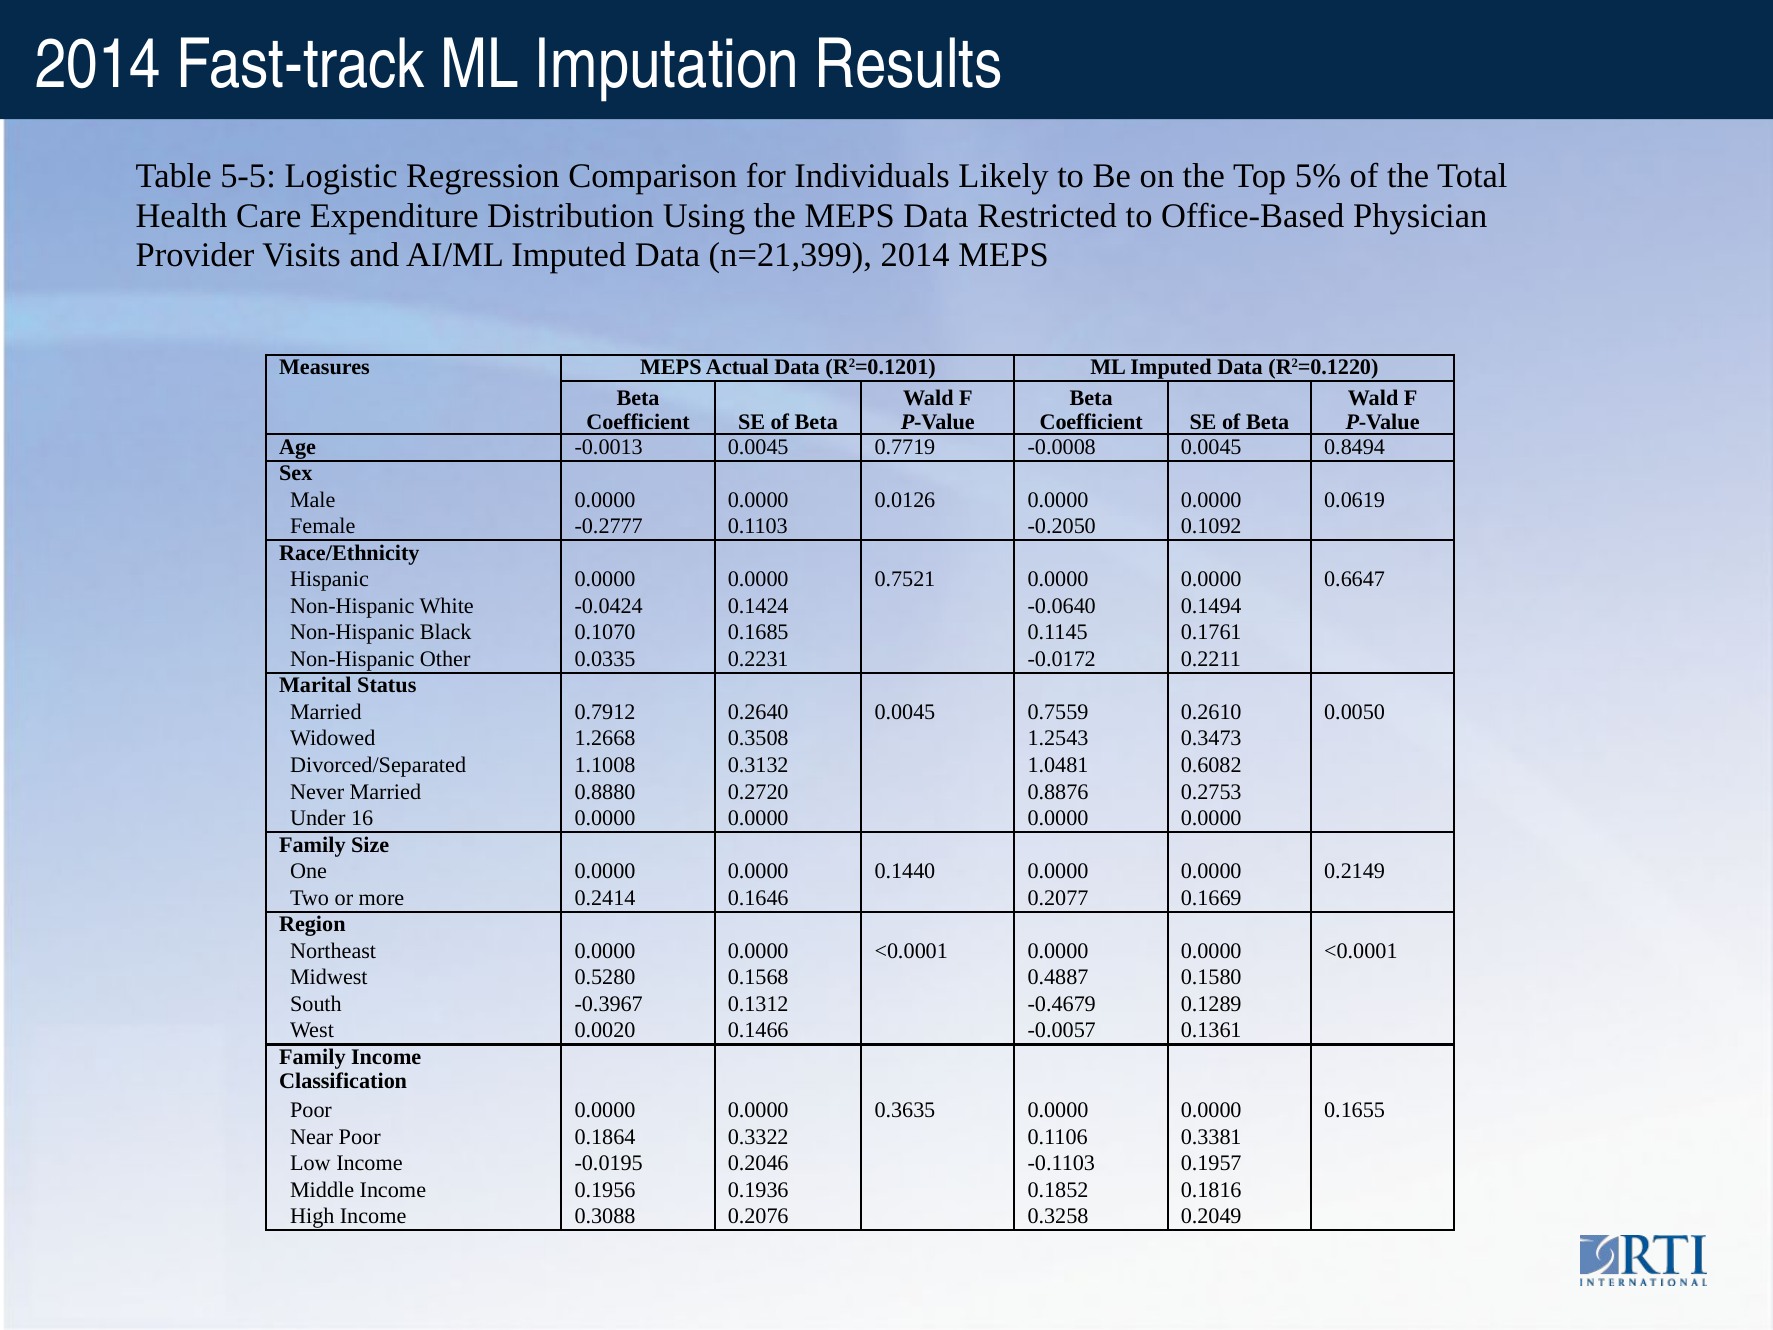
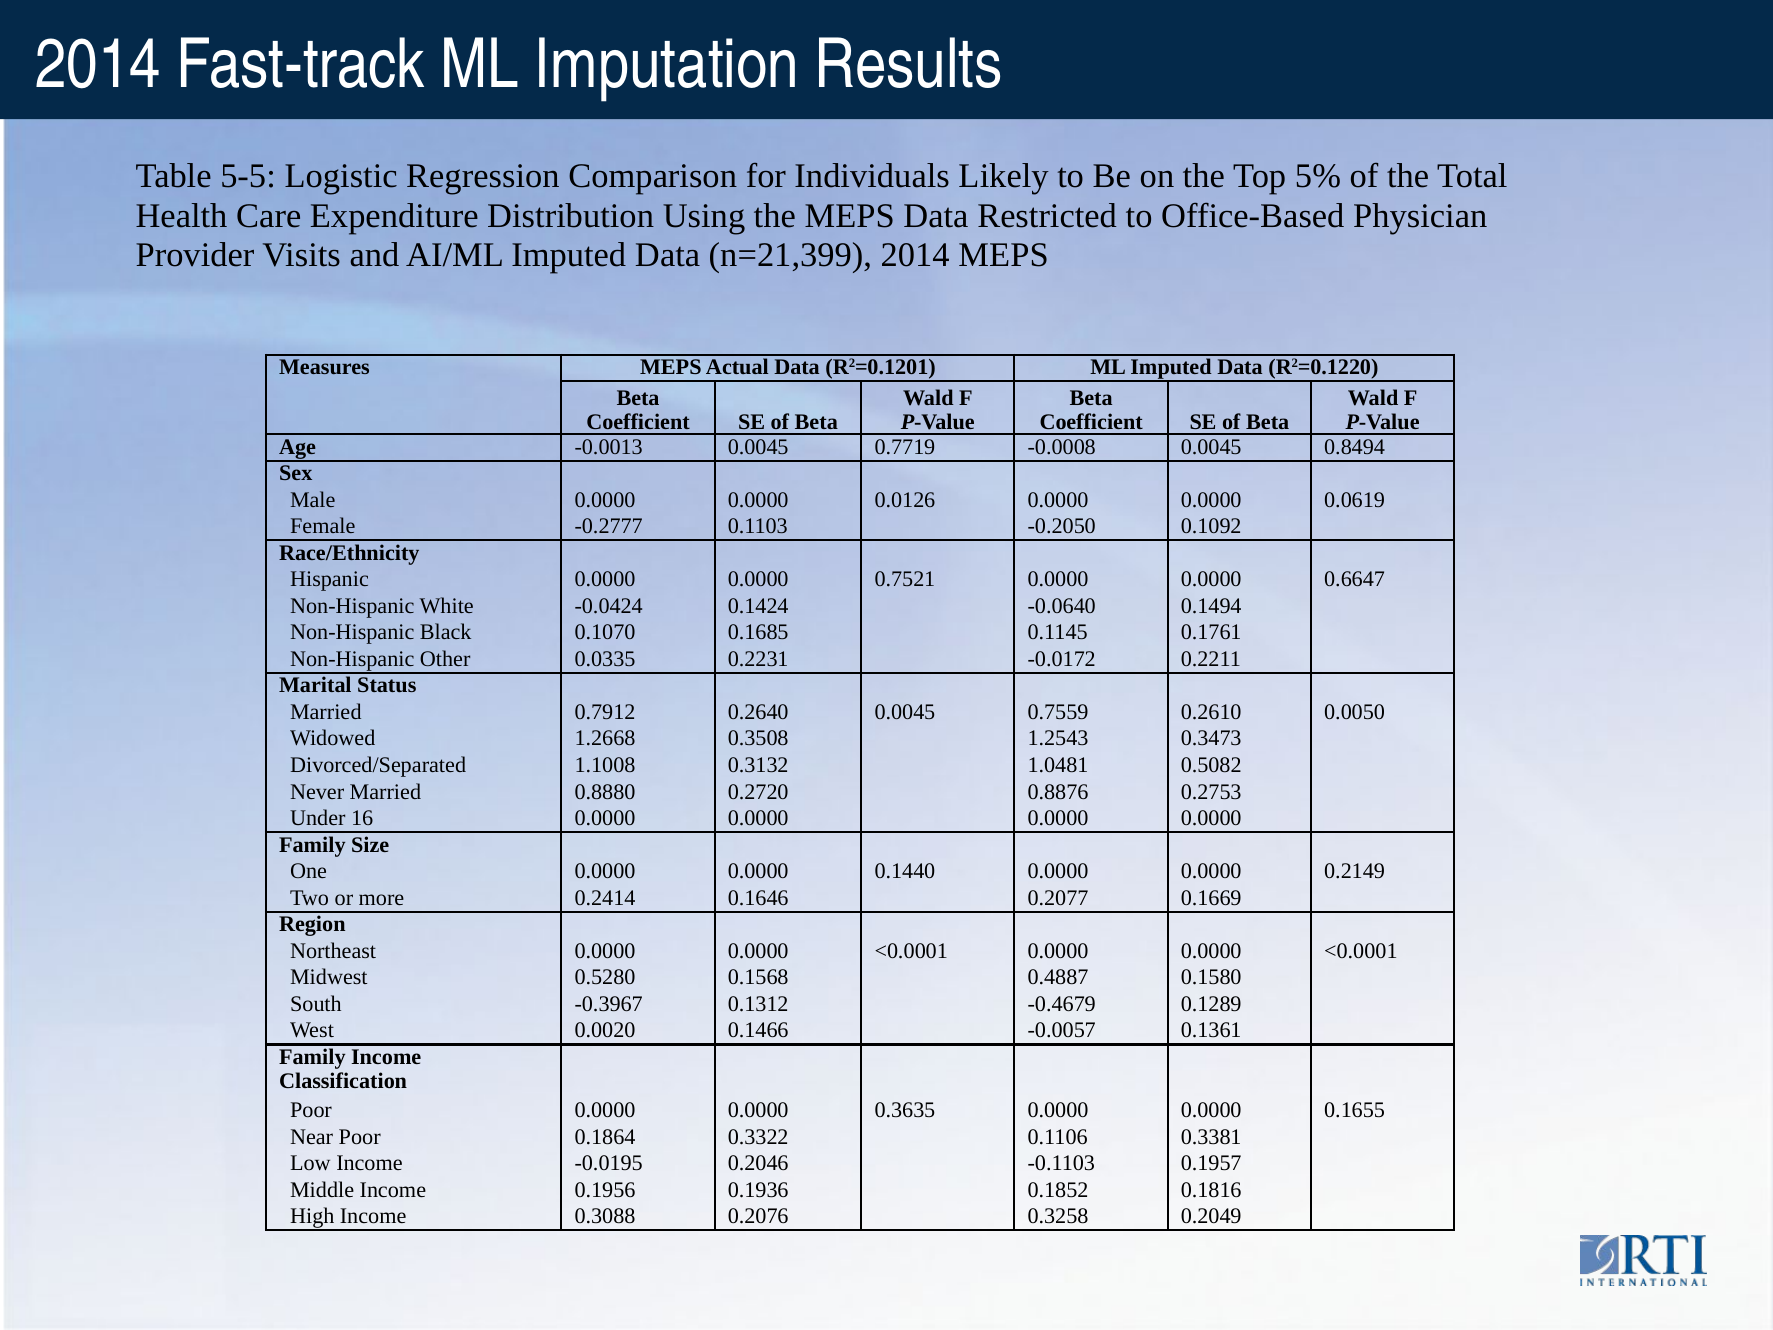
0.6082: 0.6082 -> 0.5082
